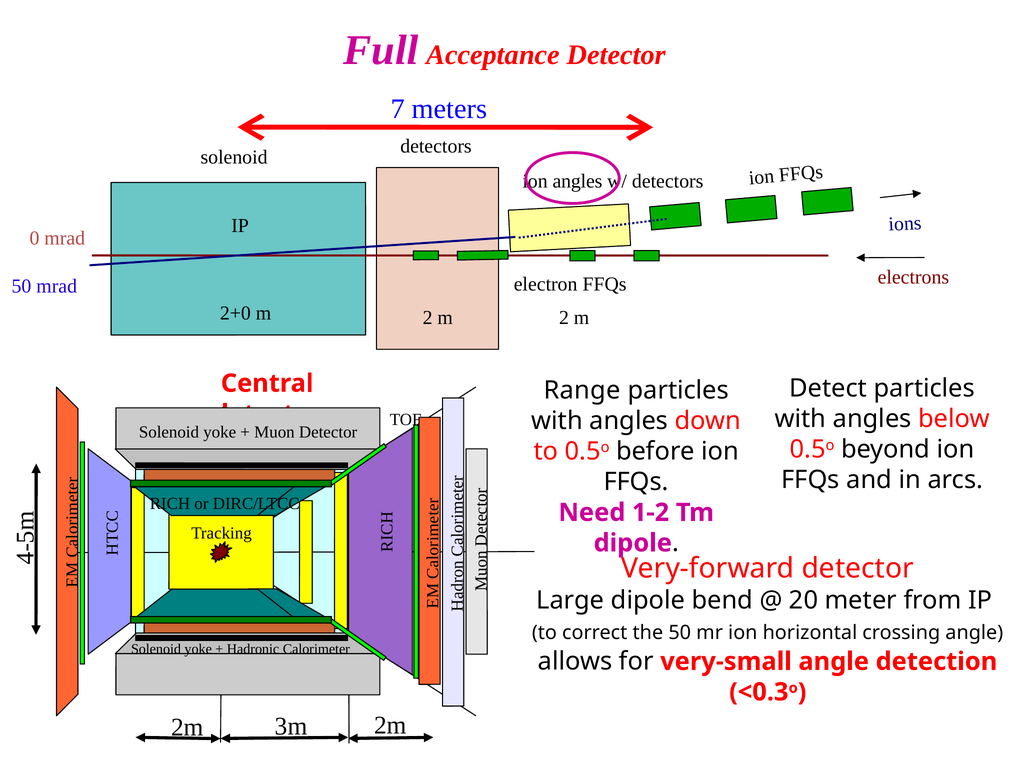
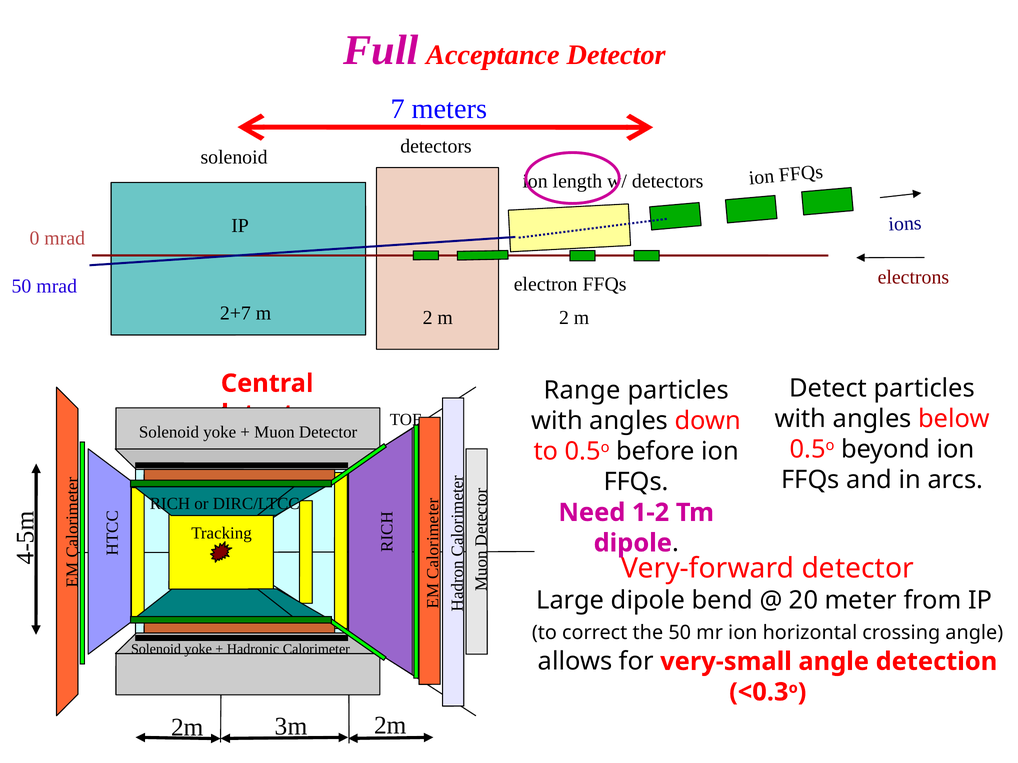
ion angles: angles -> length
2+0: 2+0 -> 2+7
